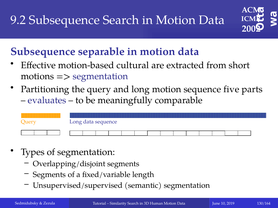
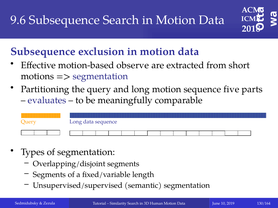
9.2: 9.2 -> 9.6
2002: 2002 -> 2018
separable: separable -> exclusion
cultural: cultural -> observe
